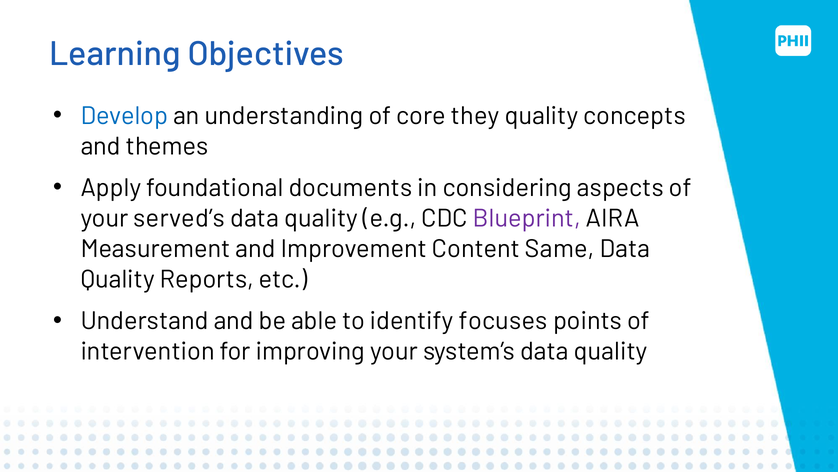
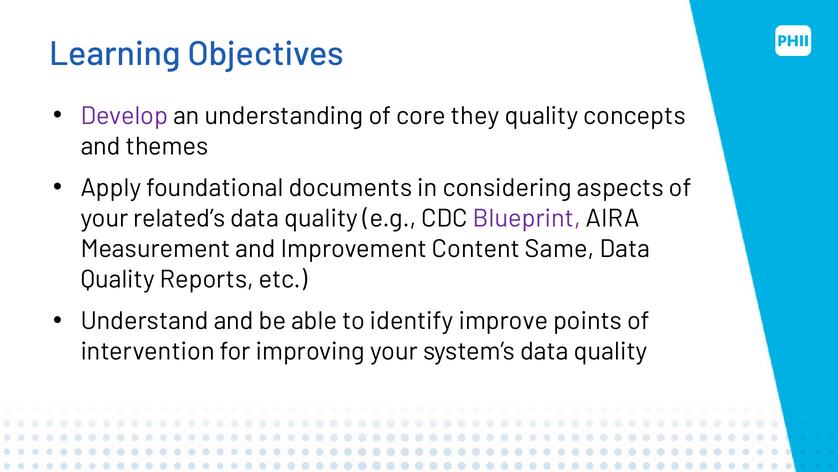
Develop colour: blue -> purple
served’s: served’s -> related’s
focuses: focuses -> improve
